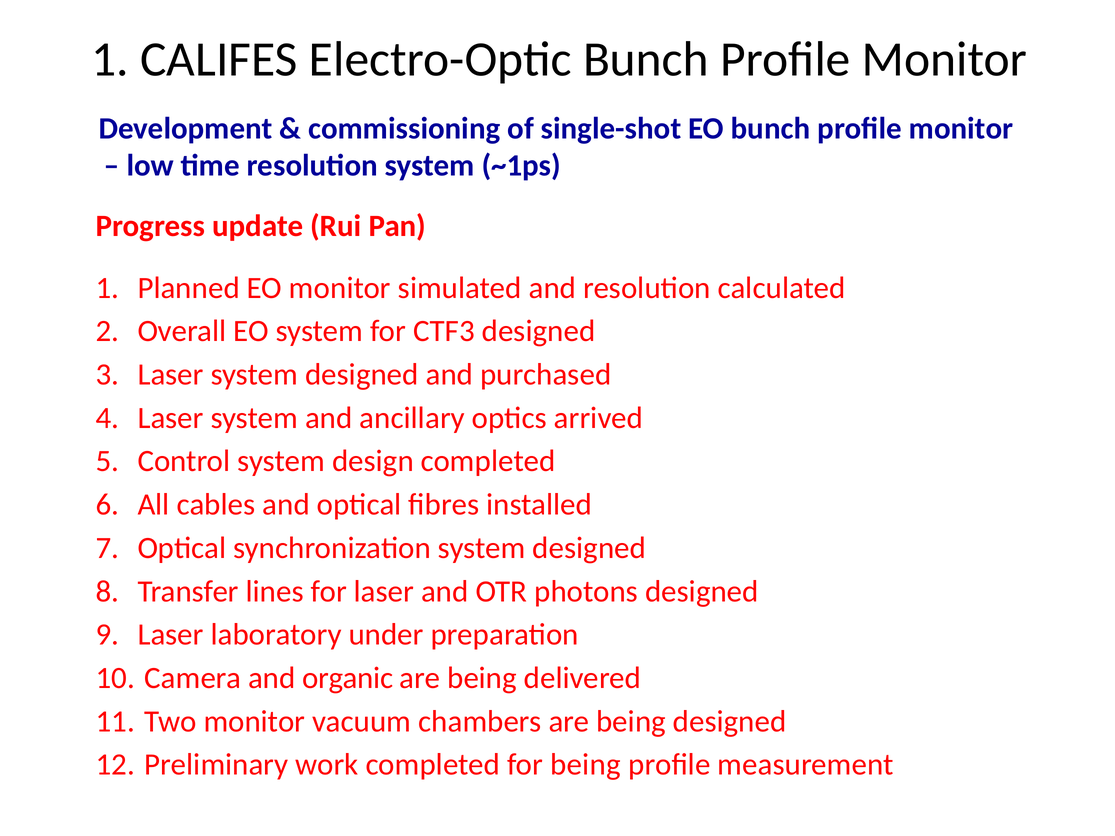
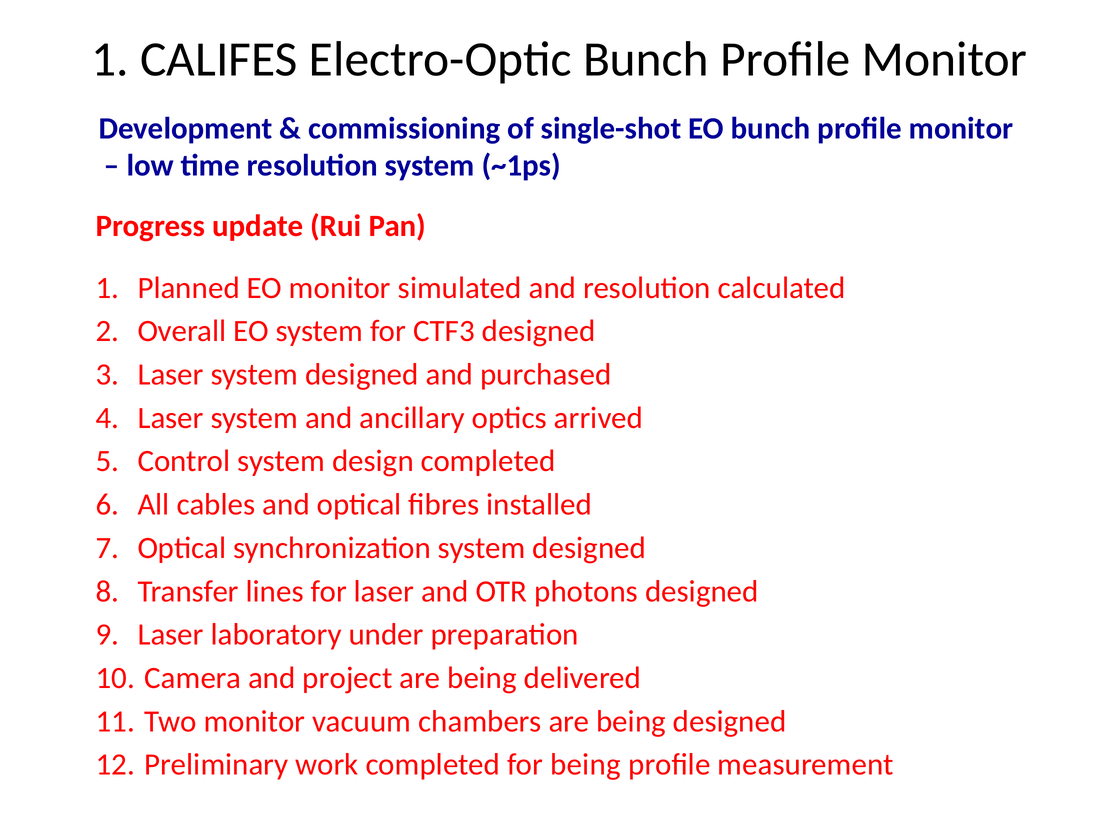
organic: organic -> project
